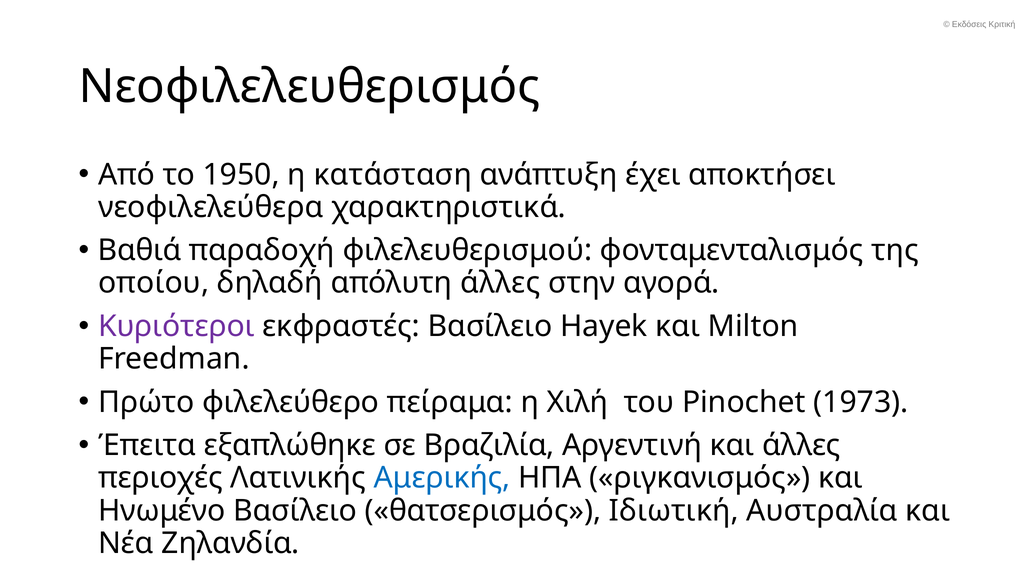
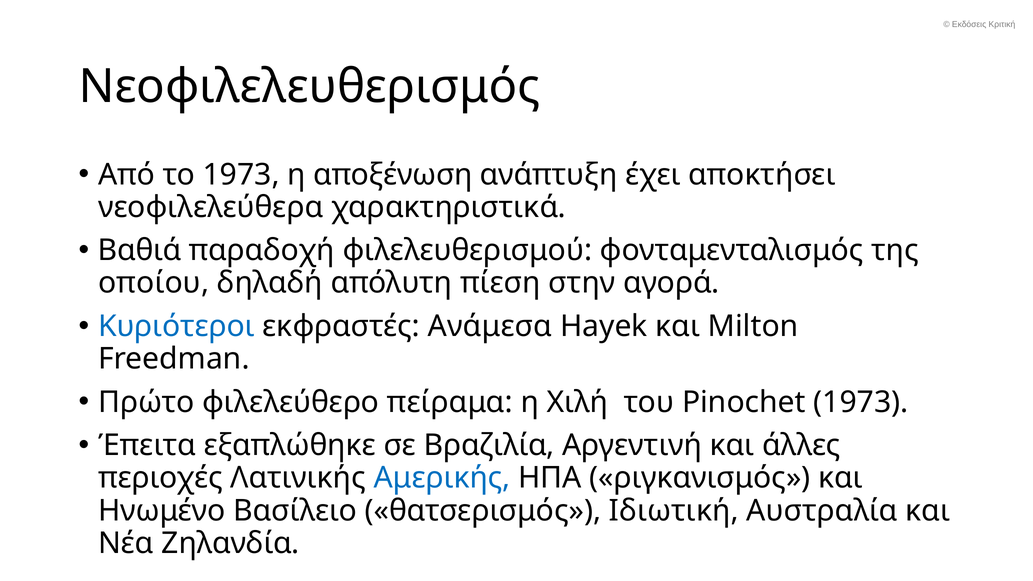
το 1950: 1950 -> 1973
κατάσταση: κατάσταση -> αποξένωση
απόλυτη άλλες: άλλες -> πίεση
Κυριότεροι colour: purple -> blue
εκφραστές Βασίλειο: Βασίλειο -> Ανάμεσα
